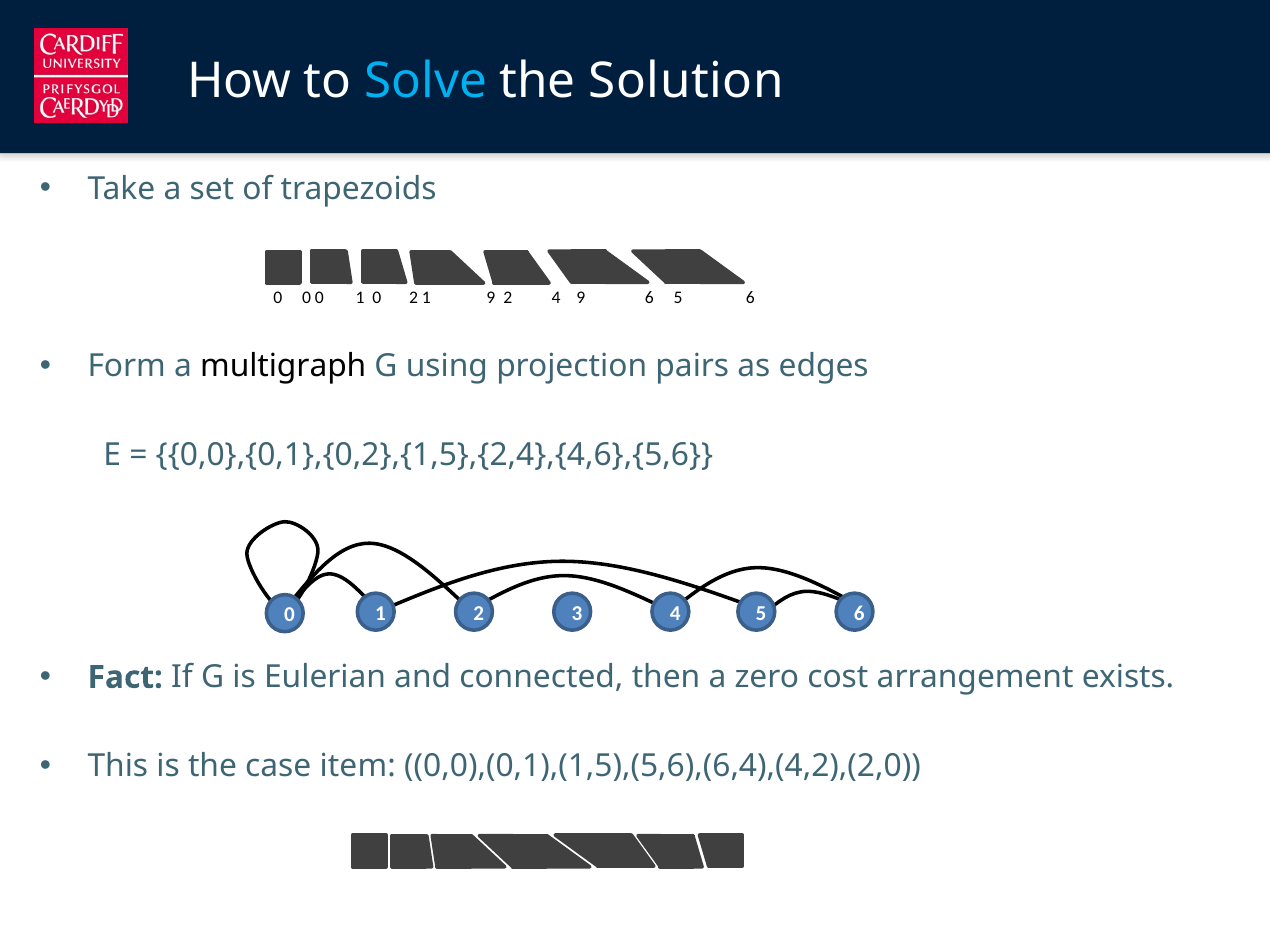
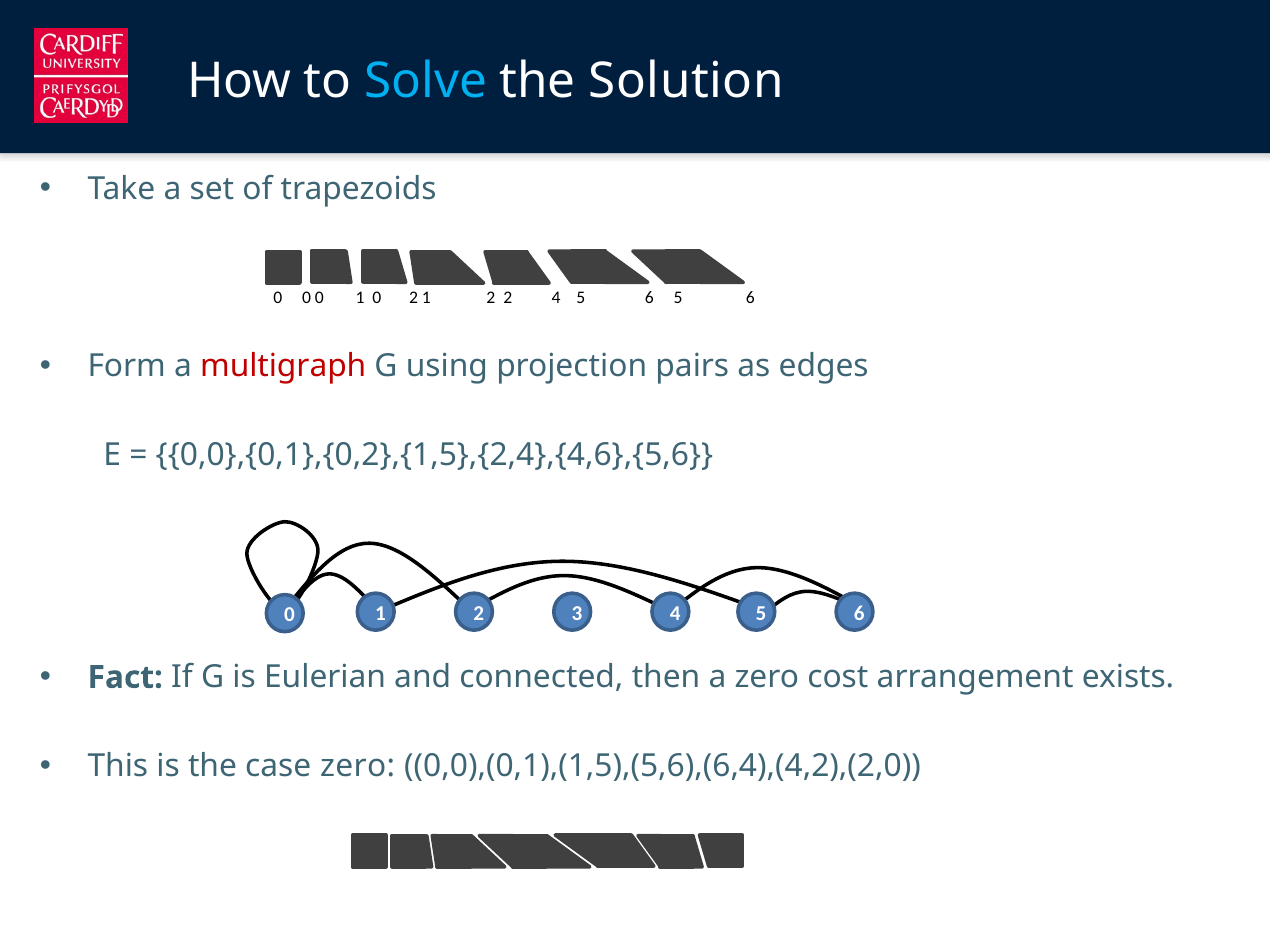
2 1 9: 9 -> 2
2 4 9: 9 -> 5
multigraph colour: black -> red
case item: item -> zero
